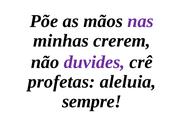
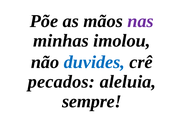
crerem: crerem -> imolou
duvides colour: purple -> blue
profetas: profetas -> pecados
